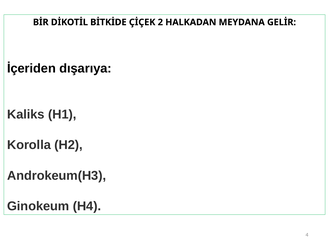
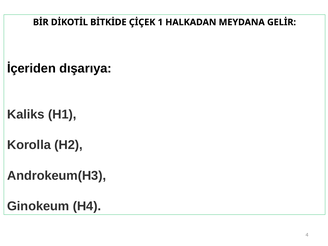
2: 2 -> 1
